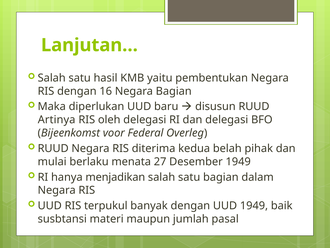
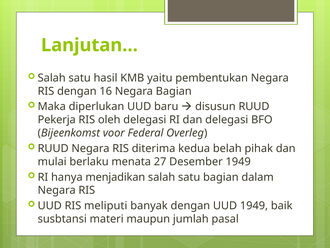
Artinya: Artinya -> Pekerja
terpukul: terpukul -> meliputi
